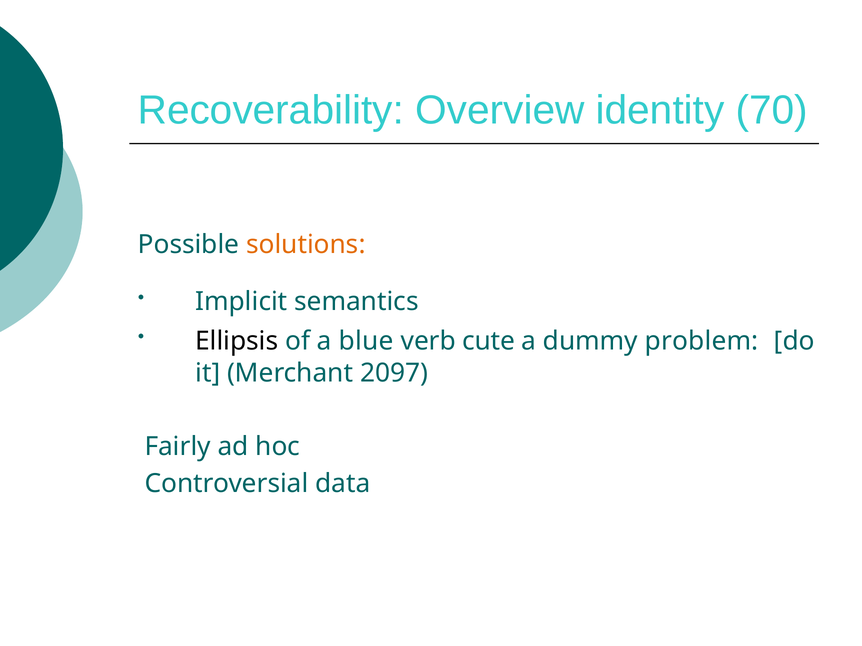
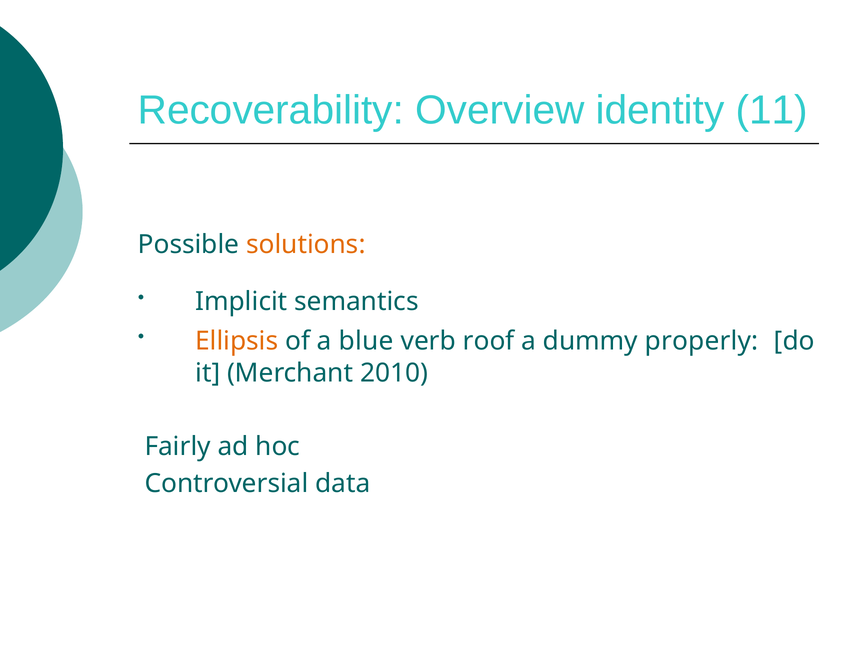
70: 70 -> 11
Ellipsis colour: black -> orange
cute: cute -> roof
problem: problem -> properly
2097: 2097 -> 2010
